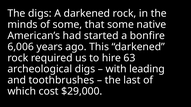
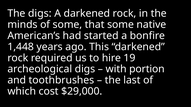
6,006: 6,006 -> 1,448
63: 63 -> 19
leading: leading -> portion
